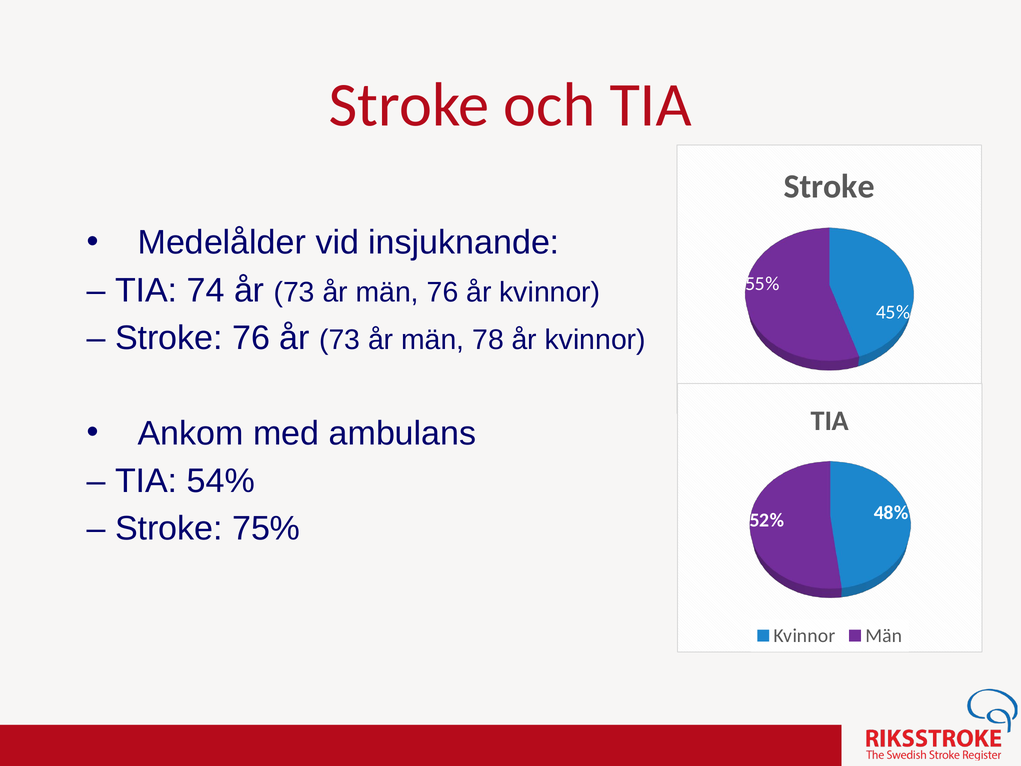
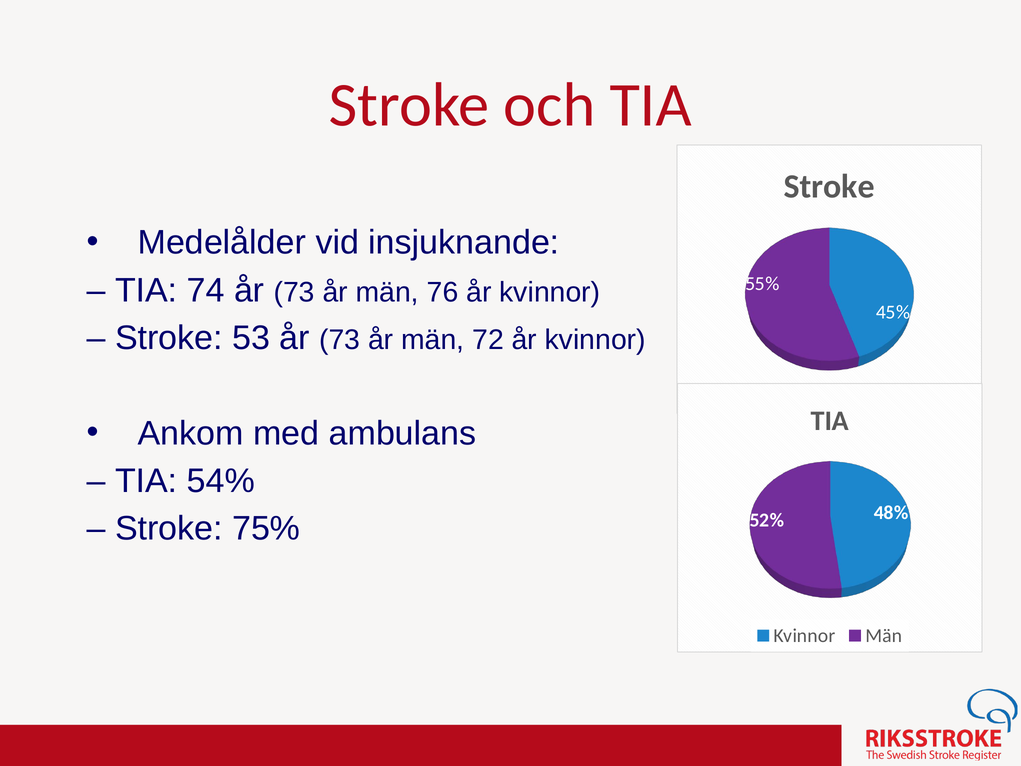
Stroke 76: 76 -> 53
78: 78 -> 72
